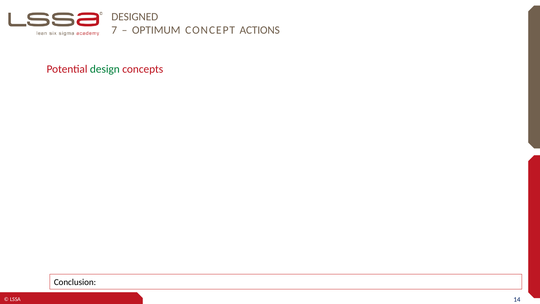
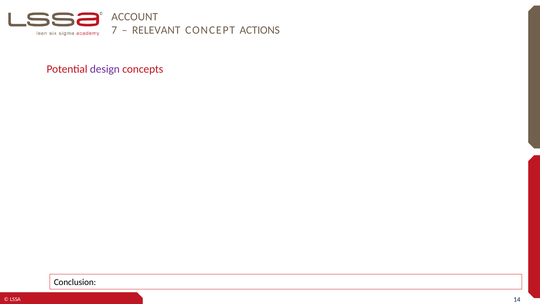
DESIGNED: DESIGNED -> ACCOUNT
OPTIMUM: OPTIMUM -> RELEVANT
design colour: green -> purple
